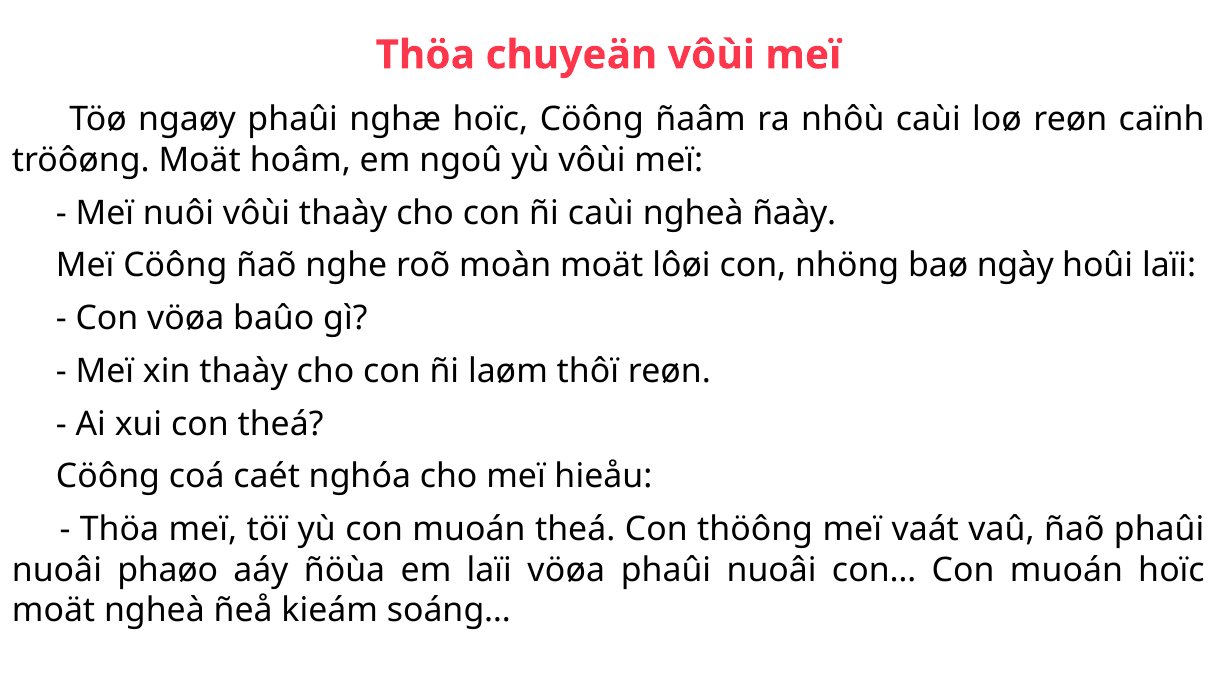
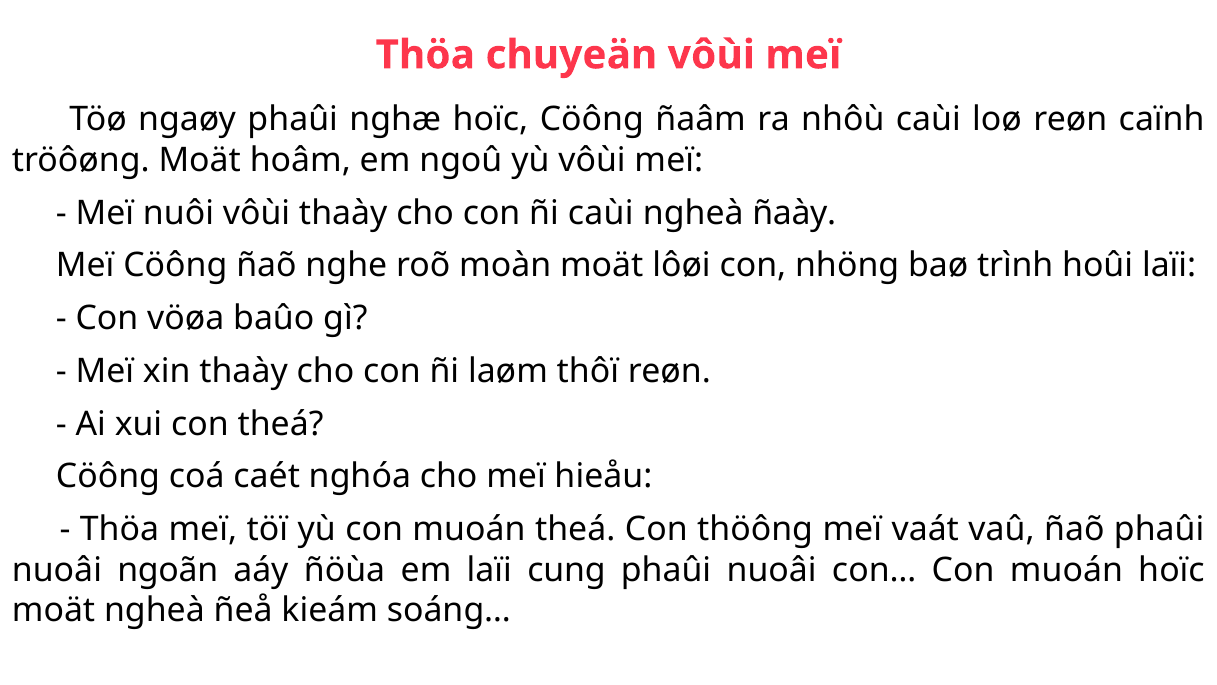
ngày: ngày -> trình
phaøo: phaøo -> ngoãn
laïi vöøa: vöøa -> cung
